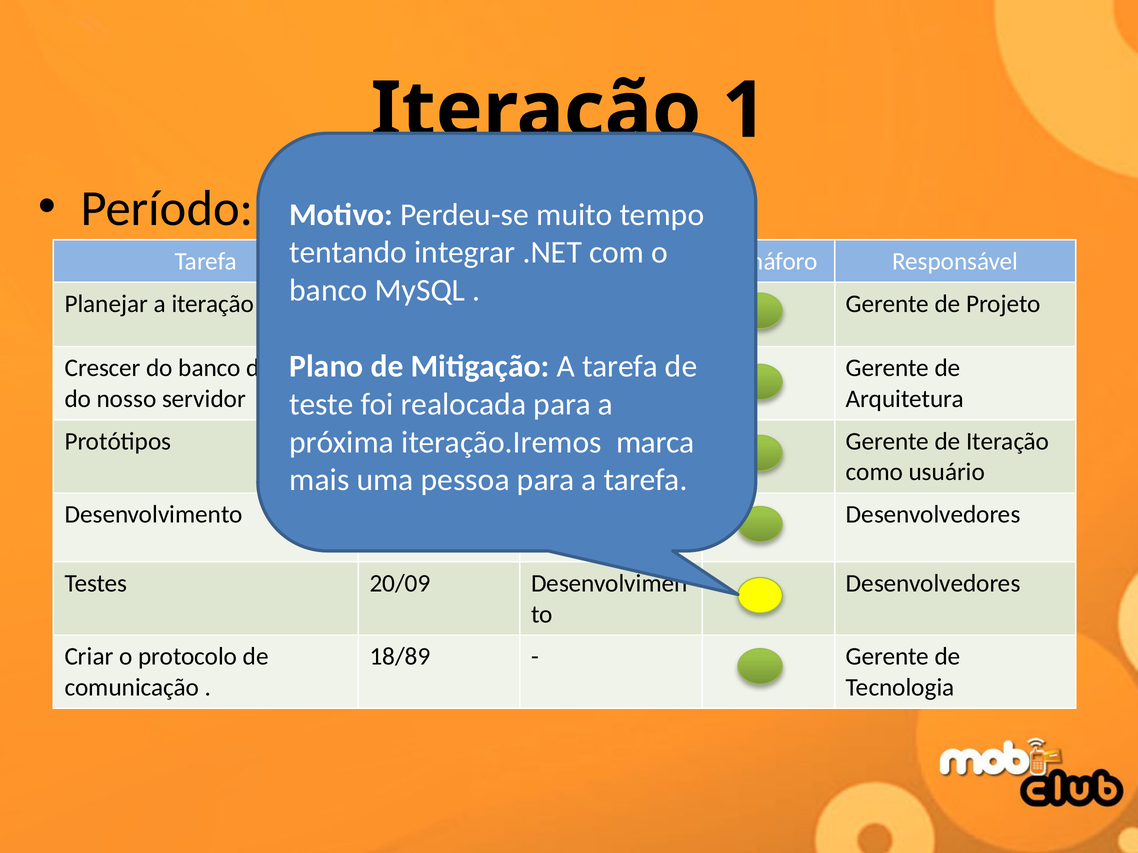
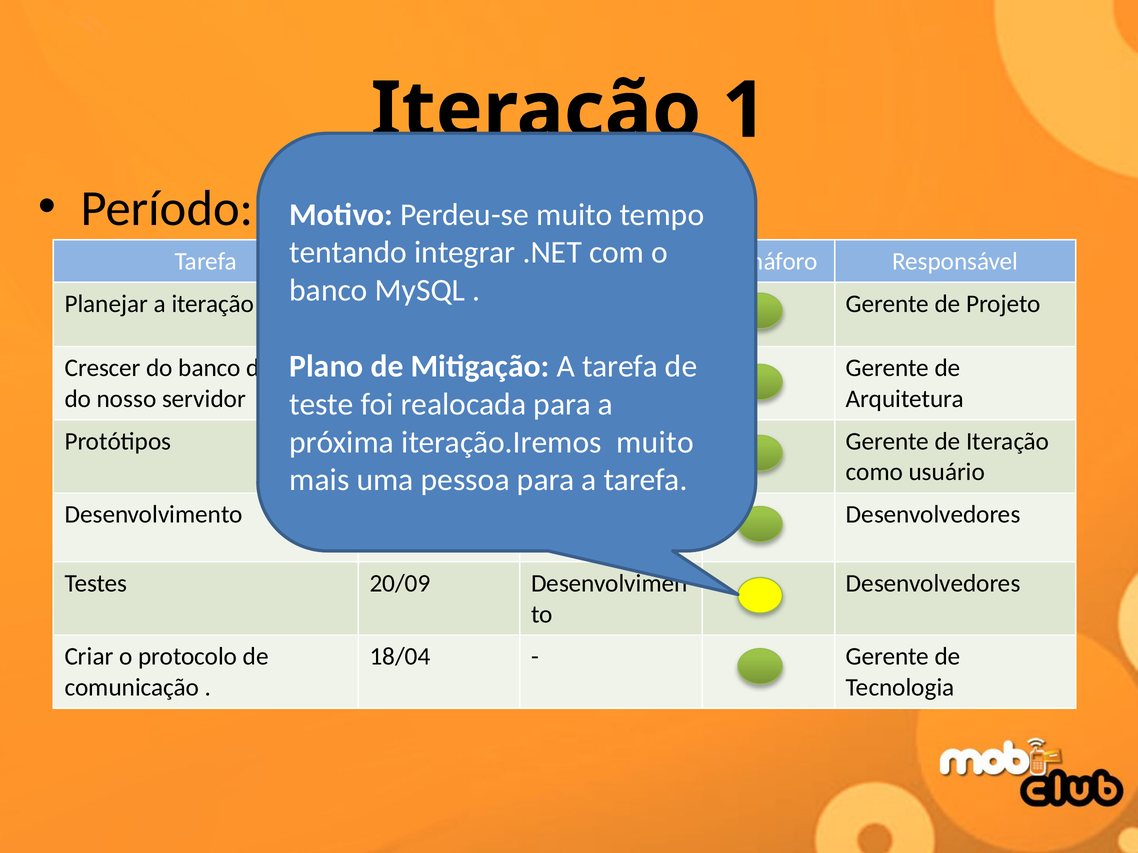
marca at (655, 442): marca -> muito
18/89: 18/89 -> 18/04
